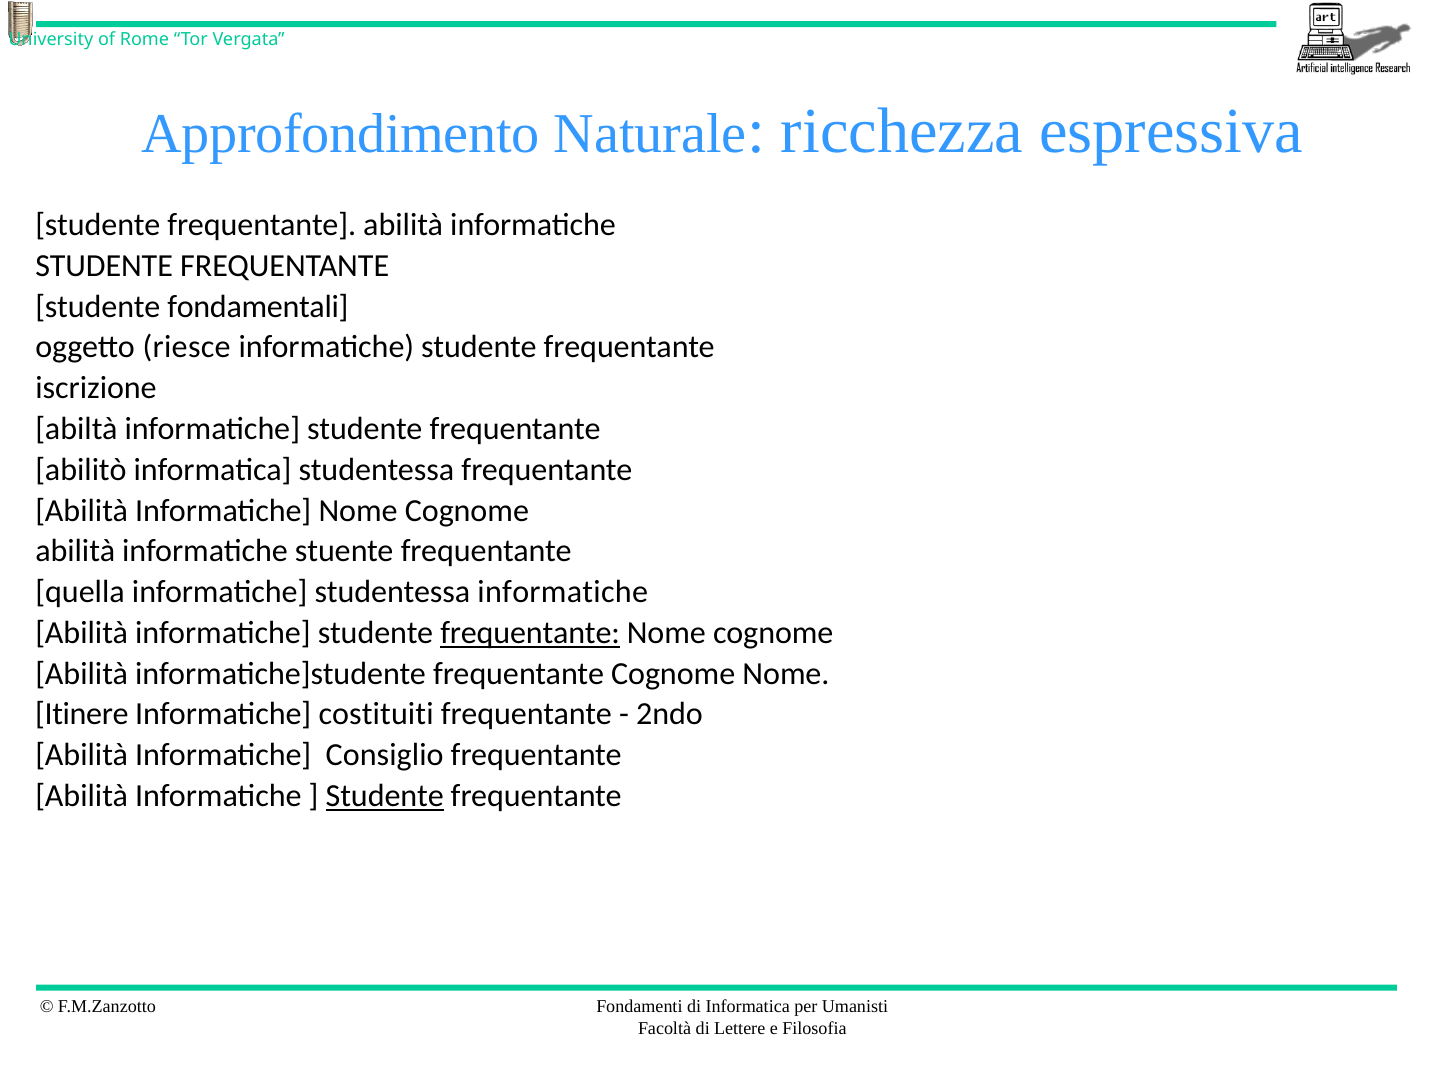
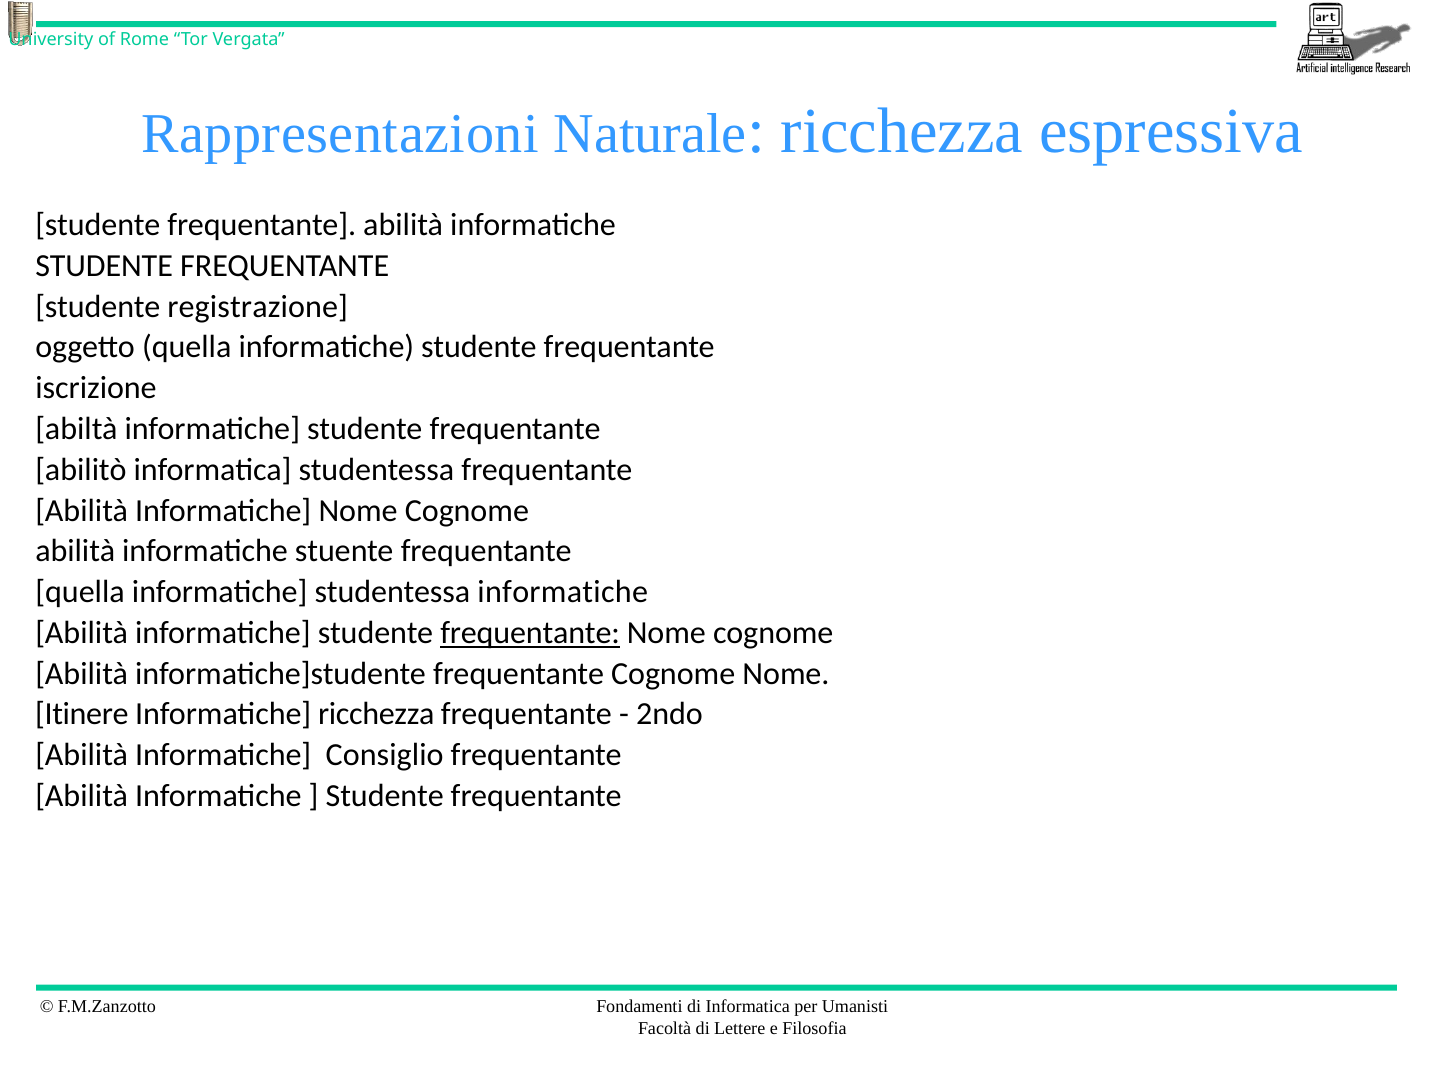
Approfondimento: Approfondimento -> Rappresentazioni
fondamentali: fondamentali -> registrazione
oggetto riesce: riesce -> quella
Informatiche costituiti: costituiti -> ricchezza
Studente at (385, 796) underline: present -> none
